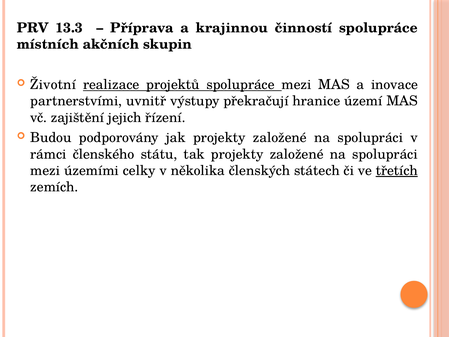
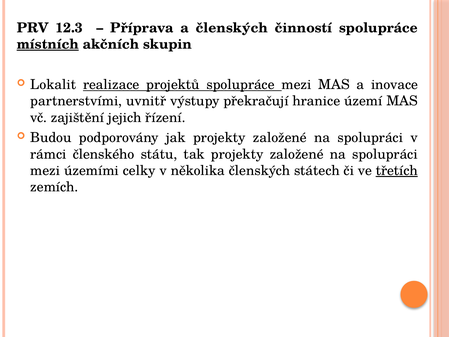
13.3: 13.3 -> 12.3
a krajinnou: krajinnou -> členských
místních underline: none -> present
Životní: Životní -> Lokalit
